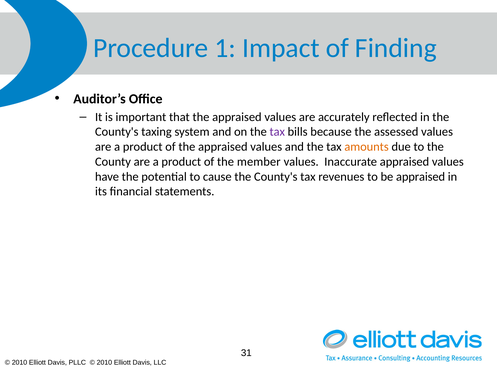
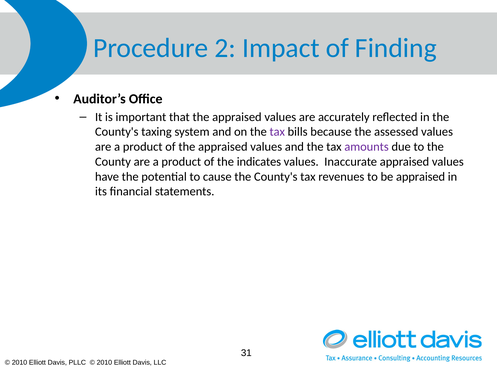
1: 1 -> 2
amounts colour: orange -> purple
member: member -> indicates
